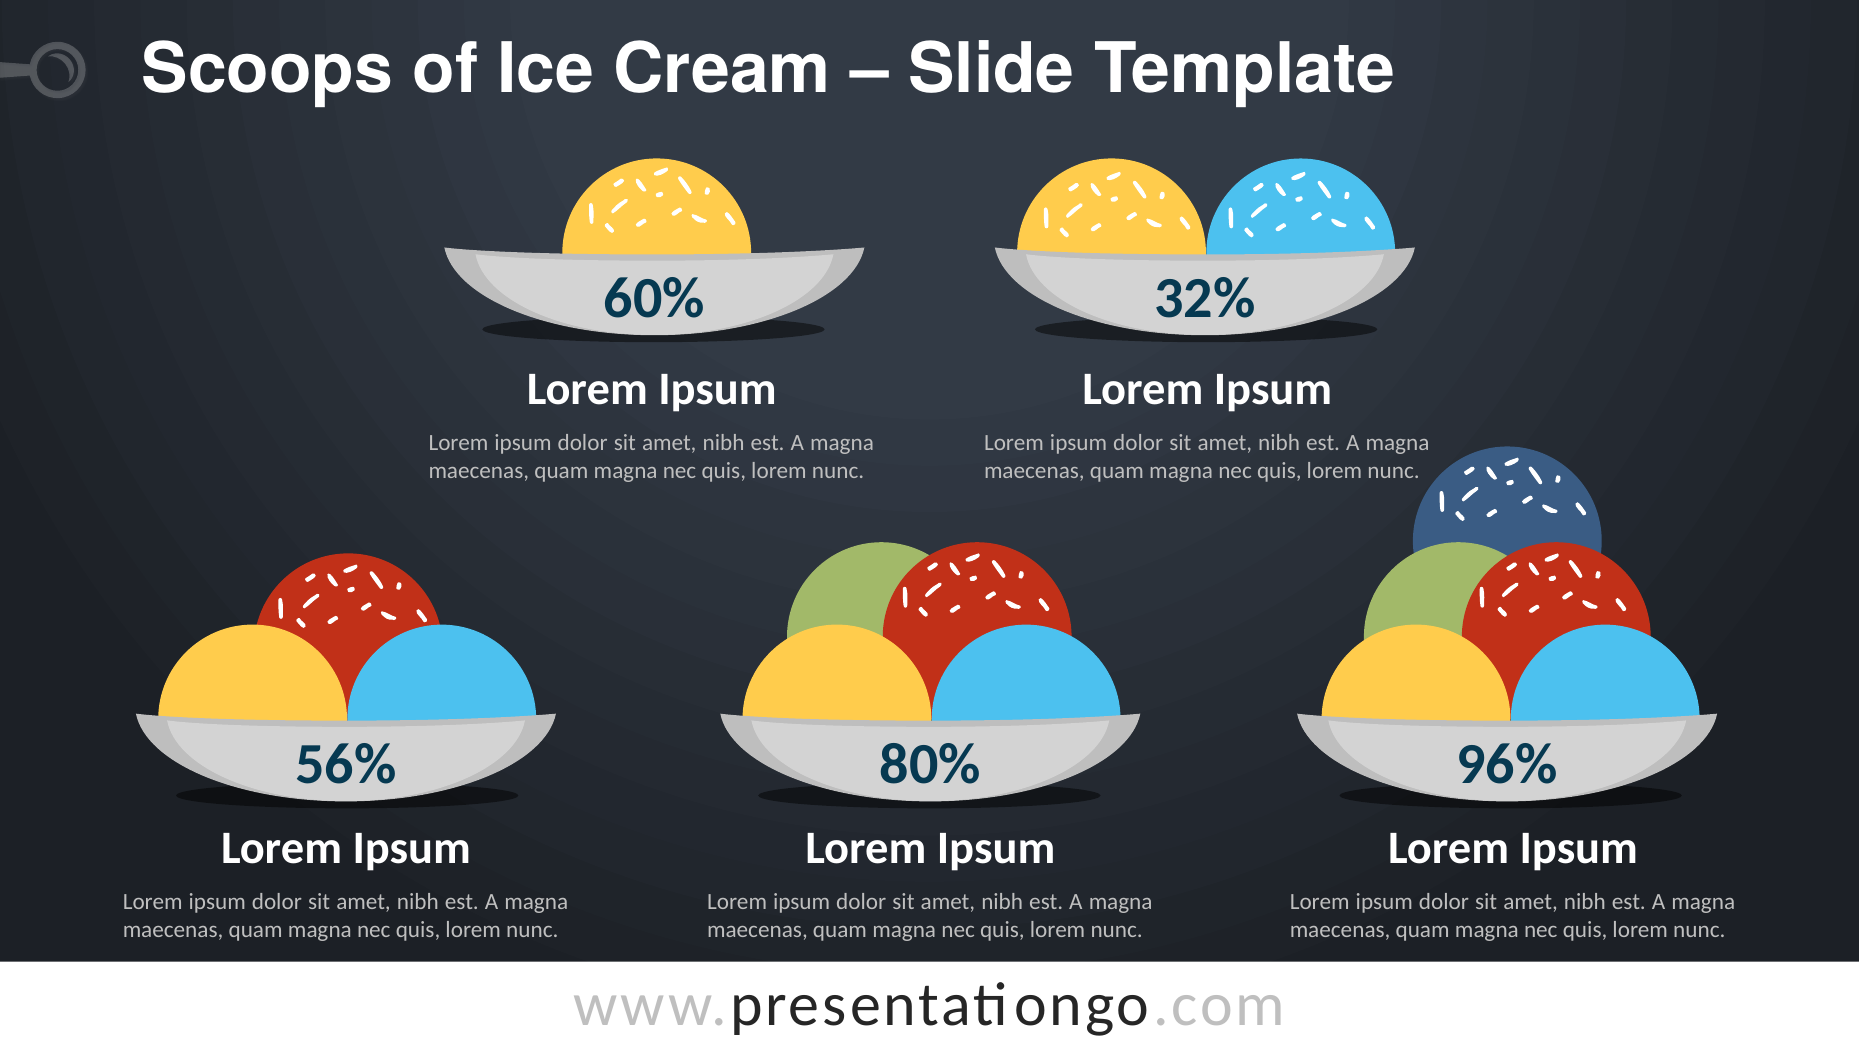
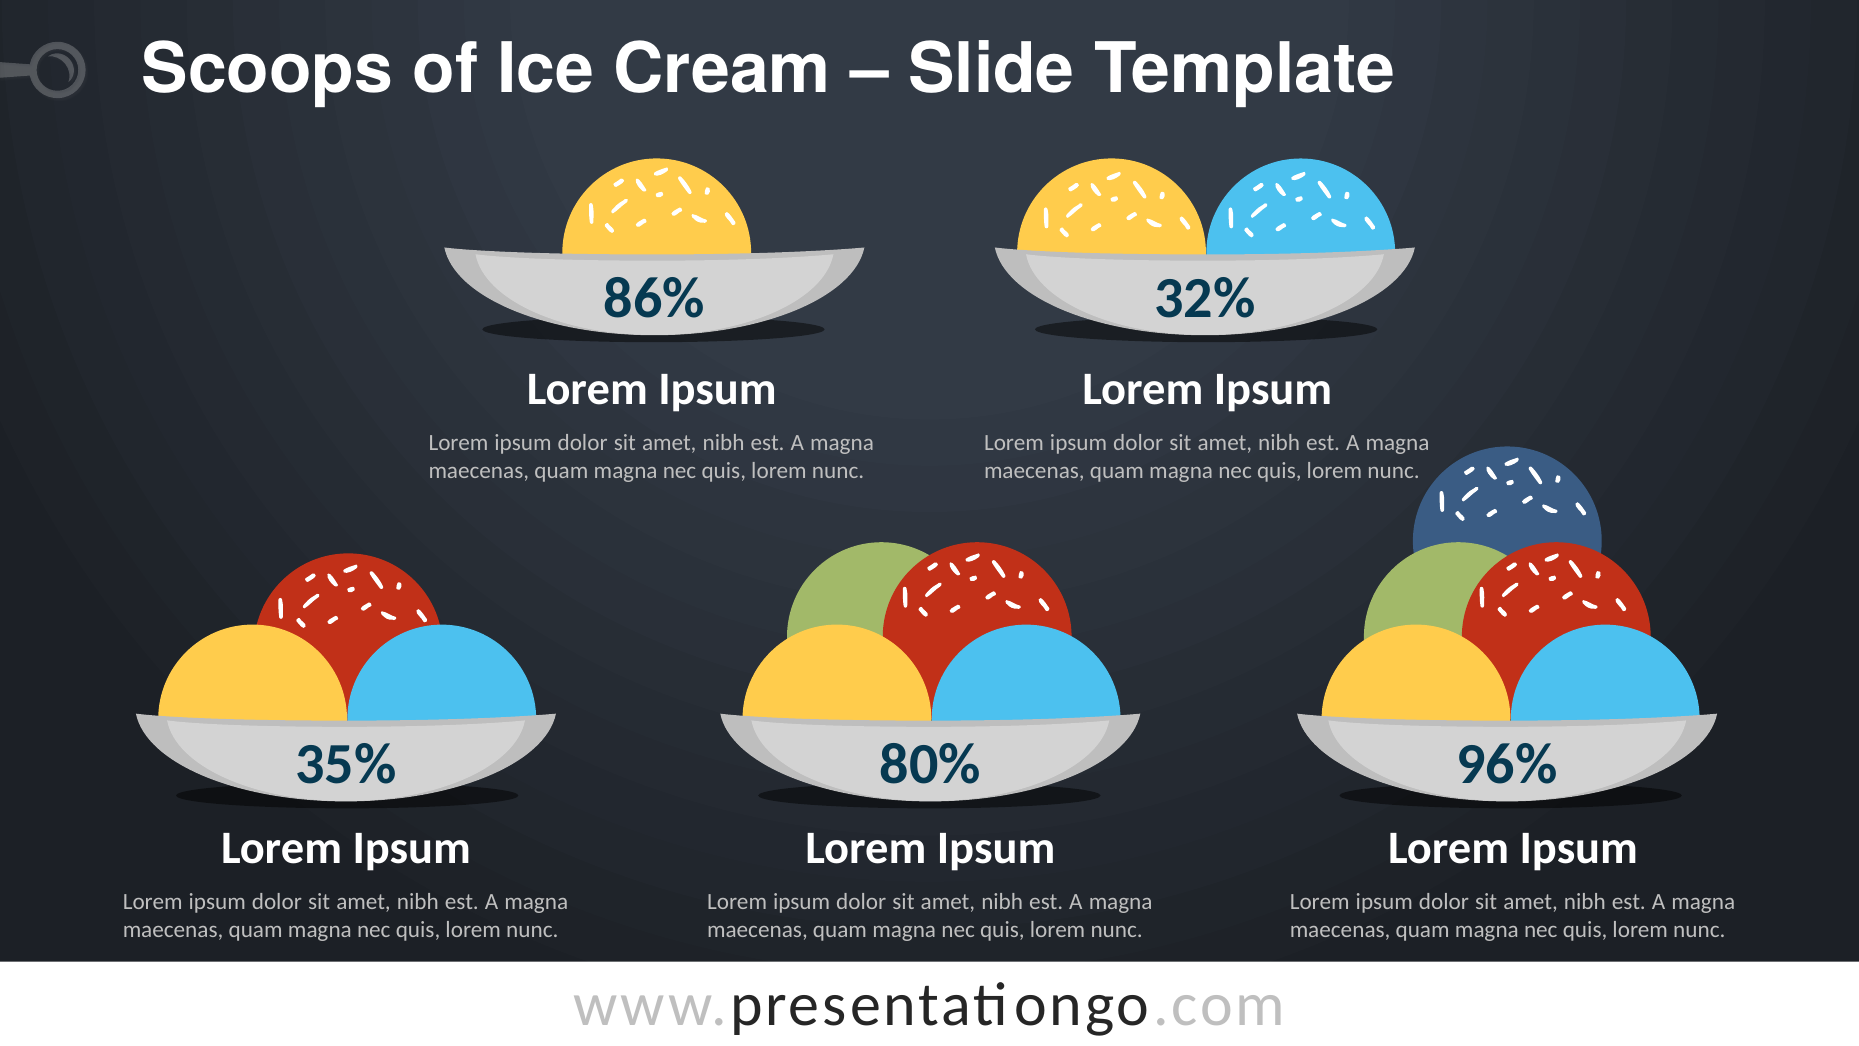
60%: 60% -> 86%
56%: 56% -> 35%
